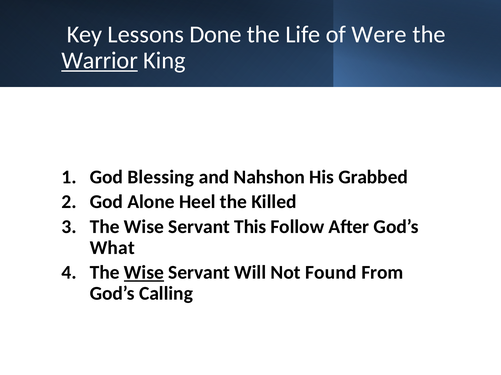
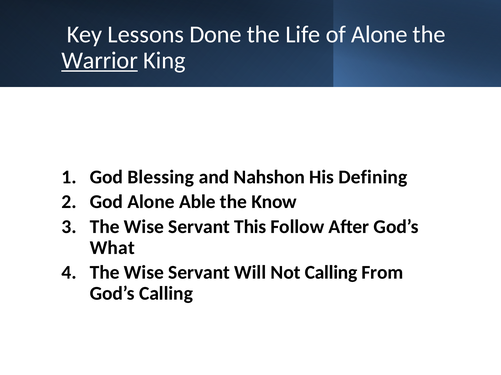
of Were: Were -> Alone
Grabbed: Grabbed -> Defining
Heel: Heel -> Able
Killed: Killed -> Know
Wise at (144, 273) underline: present -> none
Not Found: Found -> Calling
